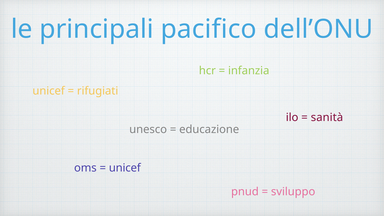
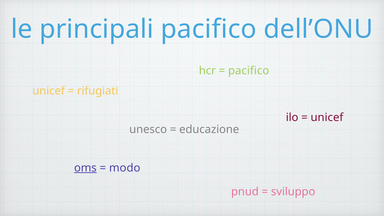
infanzia at (249, 71): infanzia -> pacifico
sanità at (327, 117): sanità -> unicef
oms underline: none -> present
unicef at (125, 168): unicef -> modo
